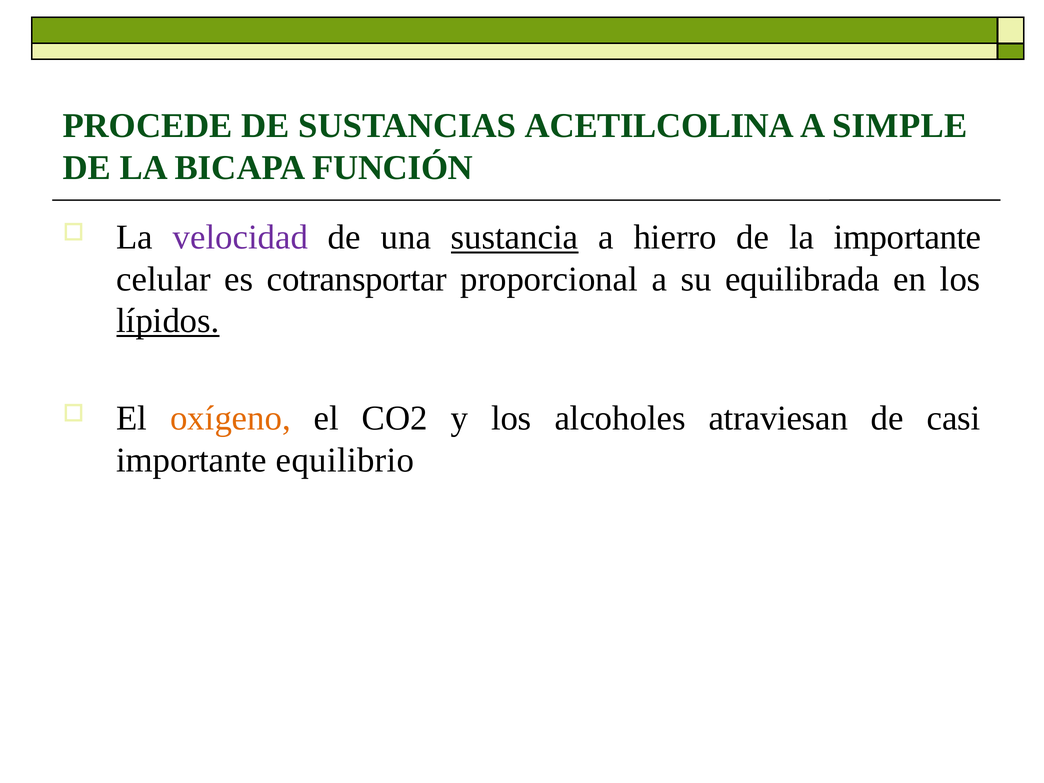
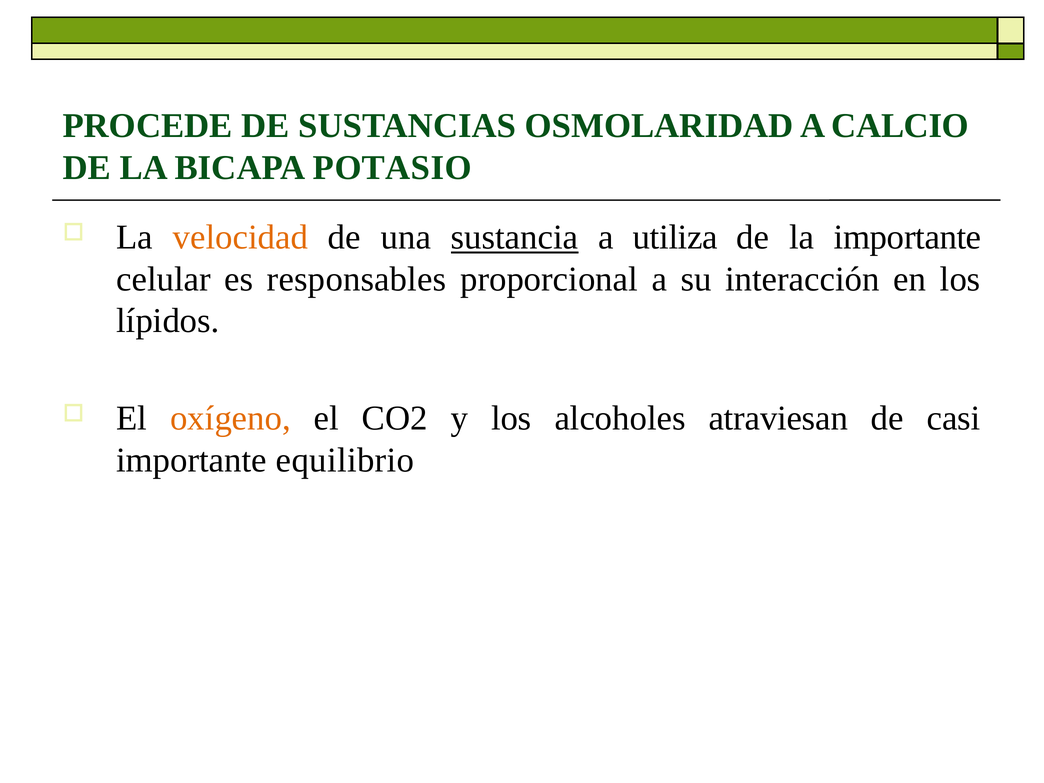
ACETILCOLINA: ACETILCOLINA -> OSMOLARIDAD
SIMPLE: SIMPLE -> CALCIO
FUNCIÓN: FUNCIÓN -> POTASIO
velocidad colour: purple -> orange
hierro: hierro -> utiliza
cotransportar: cotransportar -> responsables
equilibrada: equilibrada -> interacción
lípidos underline: present -> none
